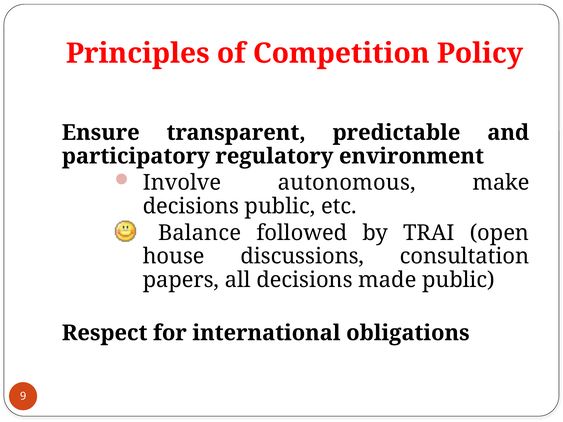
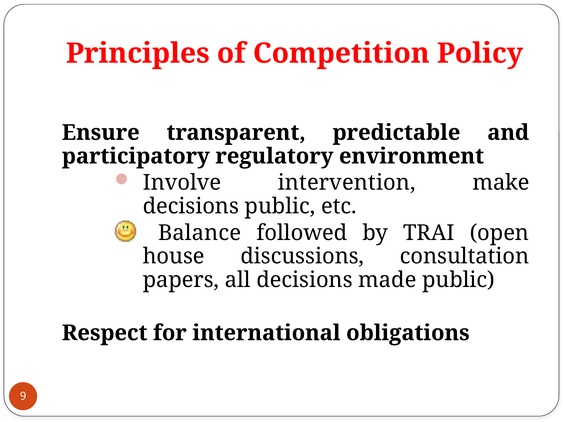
autonomous: autonomous -> intervention
